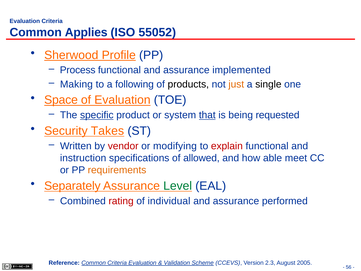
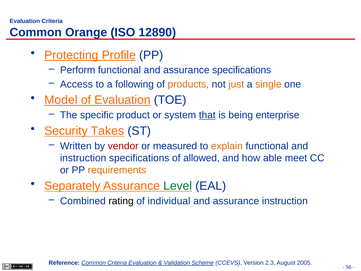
Applies: Applies -> Orange
55052: 55052 -> 12890
Sherwood: Sherwood -> Protecting
Process: Process -> Perform
assurance implemented: implemented -> specifications
Making: Making -> Access
products colour: black -> orange
single colour: black -> orange
Space: Space -> Model
specific underline: present -> none
requested: requested -> enterprise
modifying: modifying -> measured
explain colour: red -> orange
rating colour: red -> black
assurance performed: performed -> instruction
